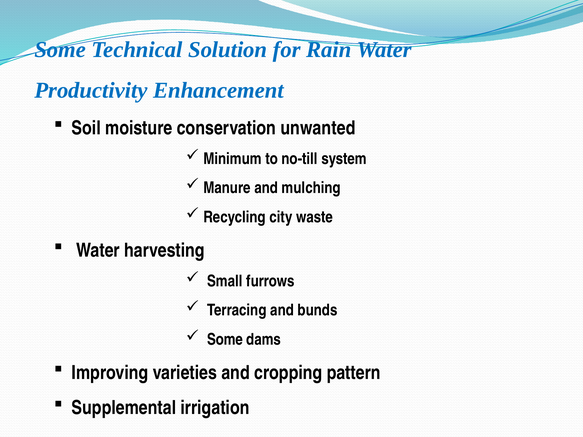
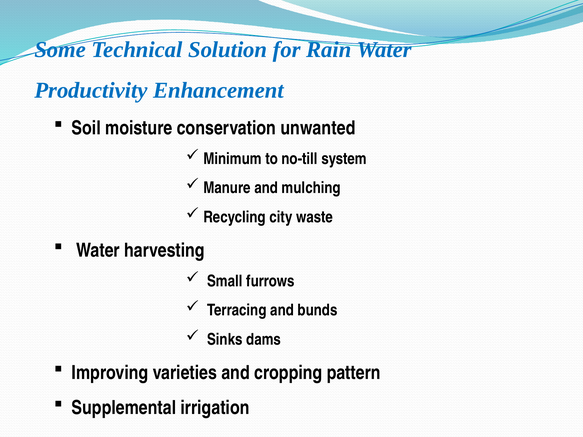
Some at (225, 340): Some -> Sinks
